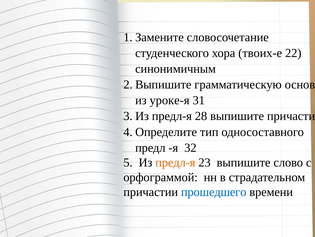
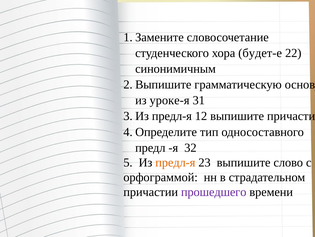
твоих-е: твоих-е -> будет-е
28: 28 -> 12
прошедшего colour: blue -> purple
